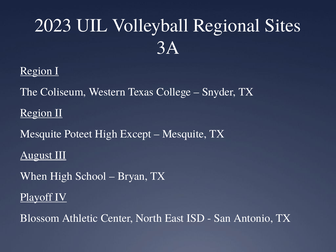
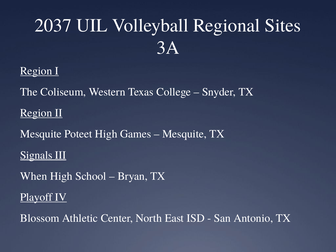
2023: 2023 -> 2037
Except: Except -> Games
August: August -> Signals
